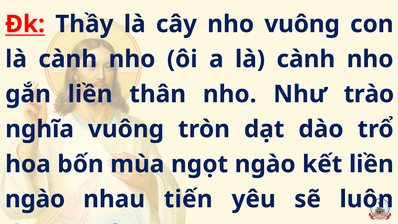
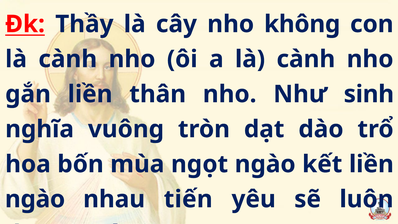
nho vuông: vuông -> không
trào: trào -> sinh
